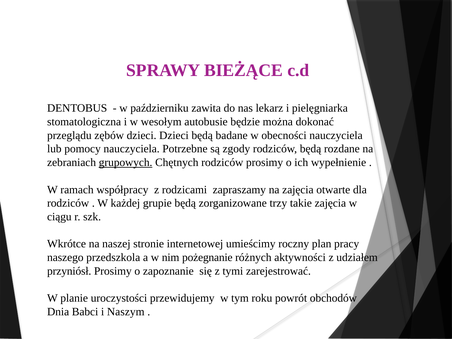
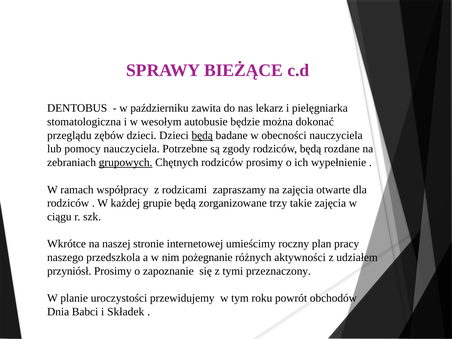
będą at (202, 135) underline: none -> present
zarejestrować: zarejestrować -> przeznaczony
Naszym: Naszym -> Składek
